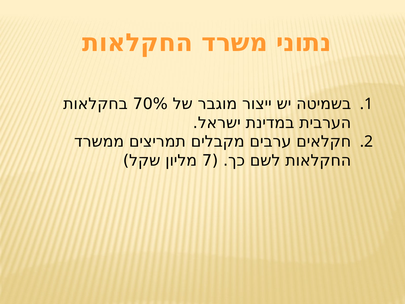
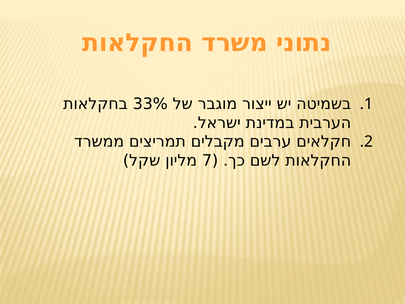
70%: 70% -> 33%
